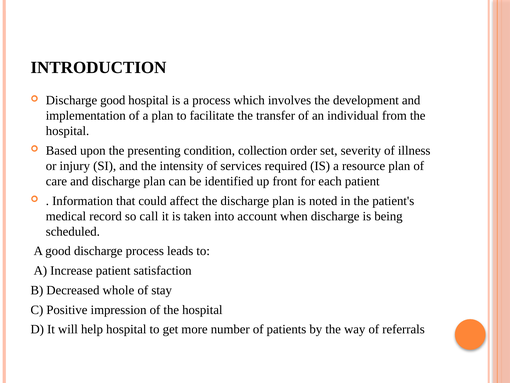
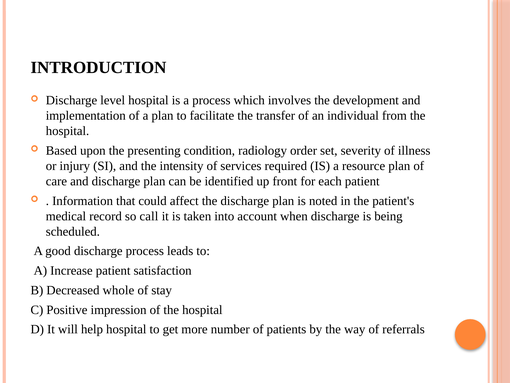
Discharge good: good -> level
collection: collection -> radiology
